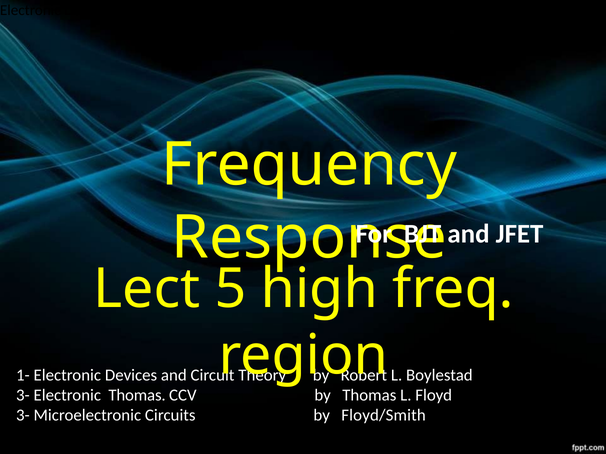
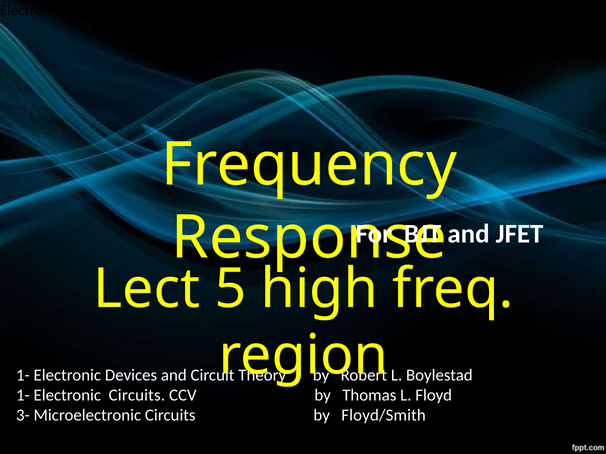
3- at (23, 396): 3- -> 1-
Electronic Thomas: Thomas -> Circuits
